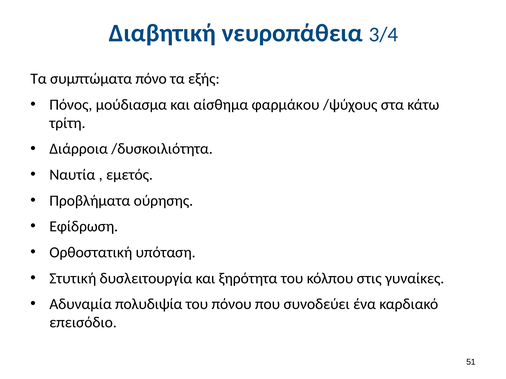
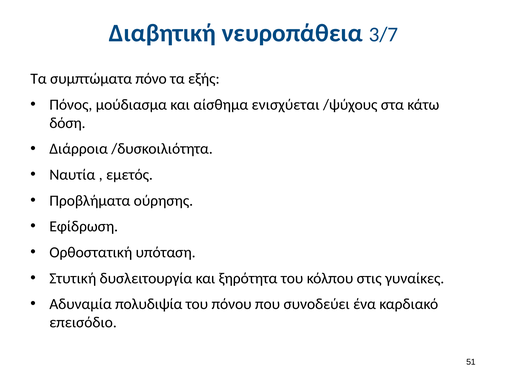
3/4: 3/4 -> 3/7
φαρμάκου: φαρμάκου -> ενισχύεται
τρίτη: τρίτη -> δόση
